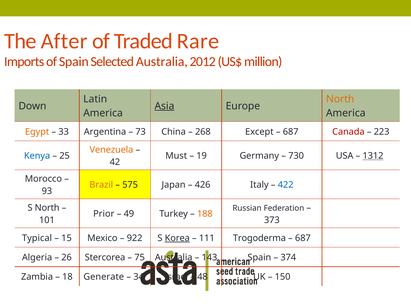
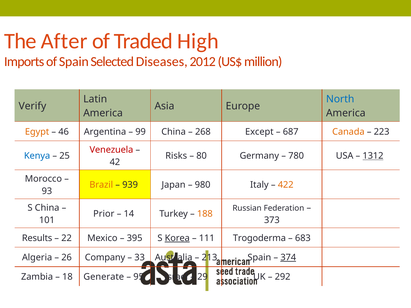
Rare: Rare -> High
Selected Australia: Australia -> Diseases
North at (340, 99) colour: orange -> blue
Down: Down -> Verify
Asia underline: present -> none
33: 33 -> 46
73: 73 -> 99
Canada colour: red -> orange
Venezuela colour: orange -> red
Must: Must -> Risks
19: 19 -> 80
730: 730 -> 780
575: 575 -> 939
426: 426 -> 980
422 colour: blue -> orange
S North: North -> China
49: 49 -> 14
Typical: Typical -> Results
15: 15 -> 22
922: 922 -> 395
687 at (303, 238): 687 -> 683
Stercorea: Stercorea -> Company
75: 75 -> 33
143: 143 -> 213
374 underline: none -> present
34: 34 -> 95
48: 48 -> 29
150: 150 -> 292
